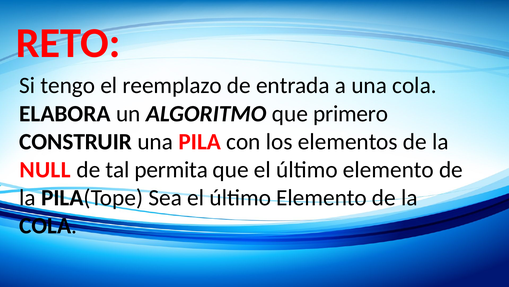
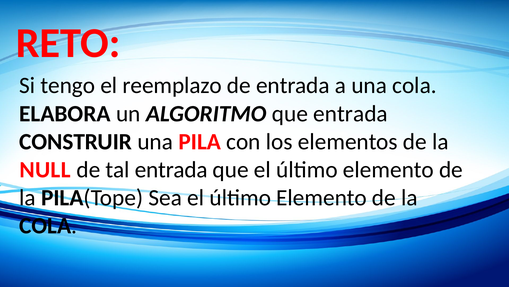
que primero: primero -> entrada
tal permita: permita -> entrada
